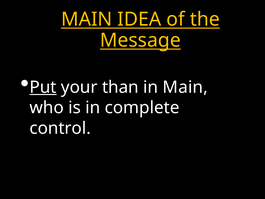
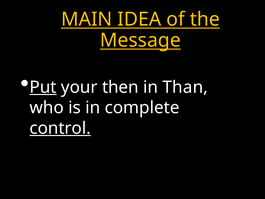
than: than -> then
in Main: Main -> Than
control underline: none -> present
